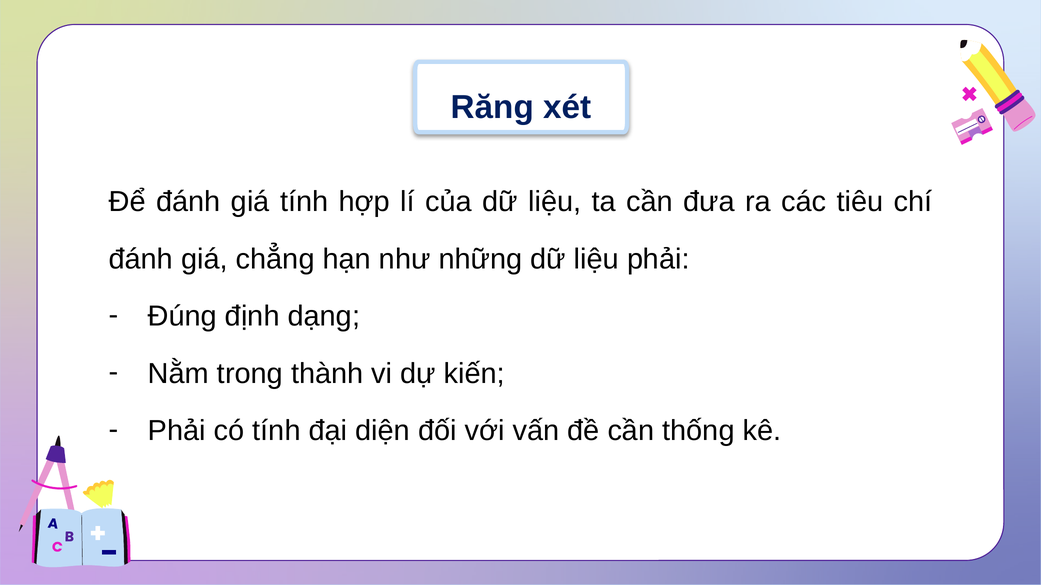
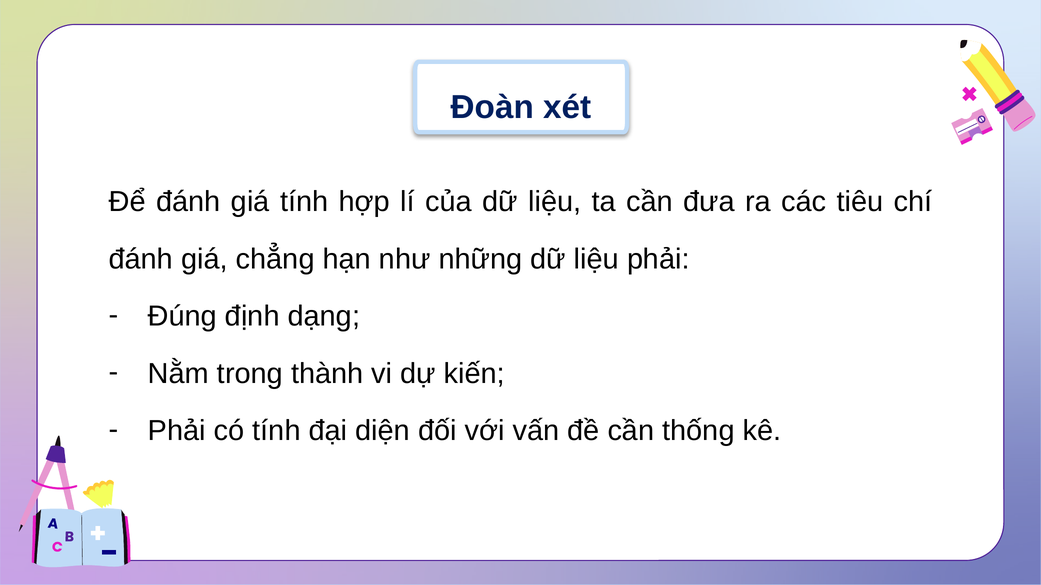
Răng: Răng -> Đoàn
